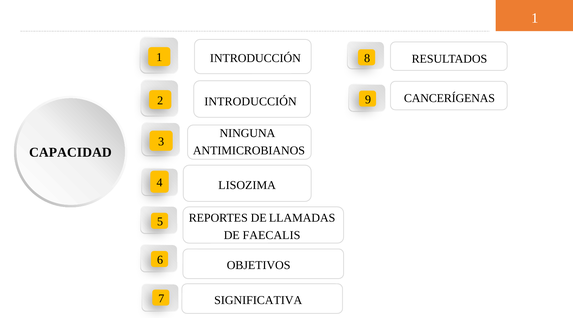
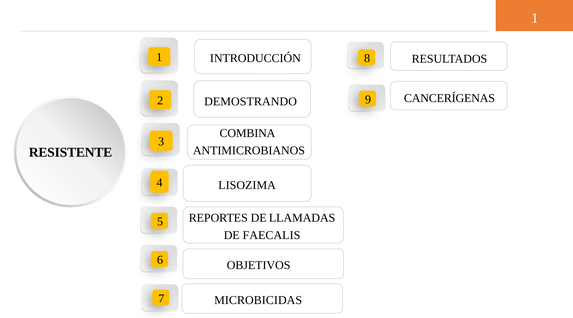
INTRODUCCIÓN at (251, 102): INTRODUCCIÓN -> DEMOSTRANDO
NINGUNA: NINGUNA -> COMBINA
CAPACIDAD: CAPACIDAD -> RESISTENTE
SIGNIFICATIVA: SIGNIFICATIVA -> MICROBICIDAS
